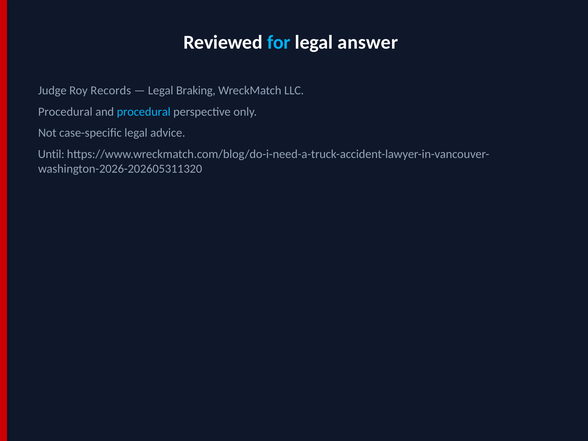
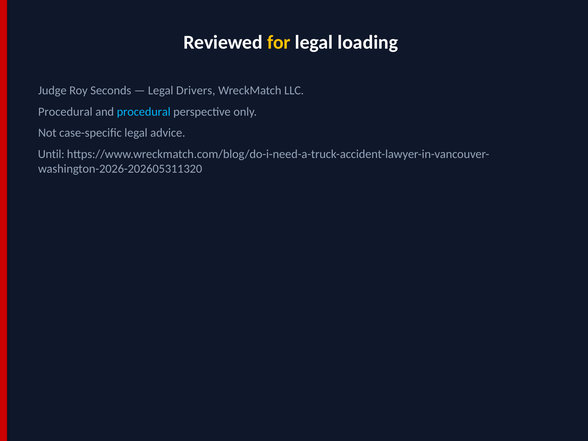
for colour: light blue -> yellow
answer: answer -> loading
Records: Records -> Seconds
Braking: Braking -> Drivers
